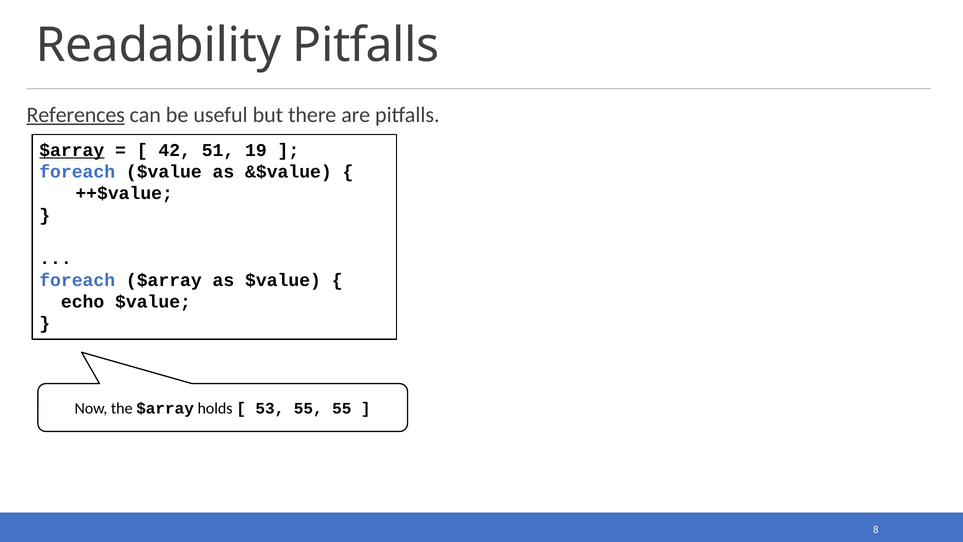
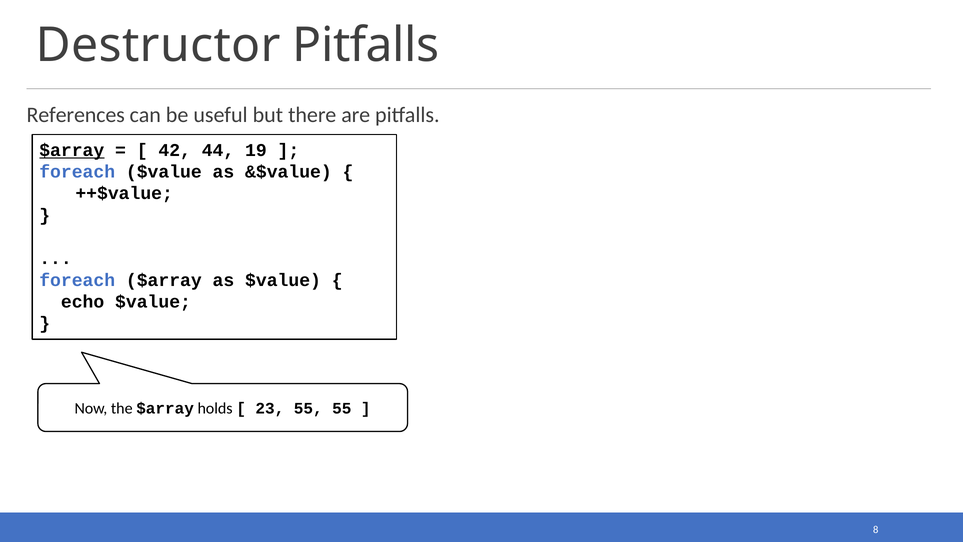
Readability: Readability -> Destructor
References underline: present -> none
51: 51 -> 44
53: 53 -> 23
